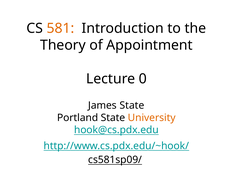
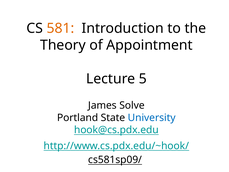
0: 0 -> 5
James State: State -> Solve
University colour: orange -> blue
